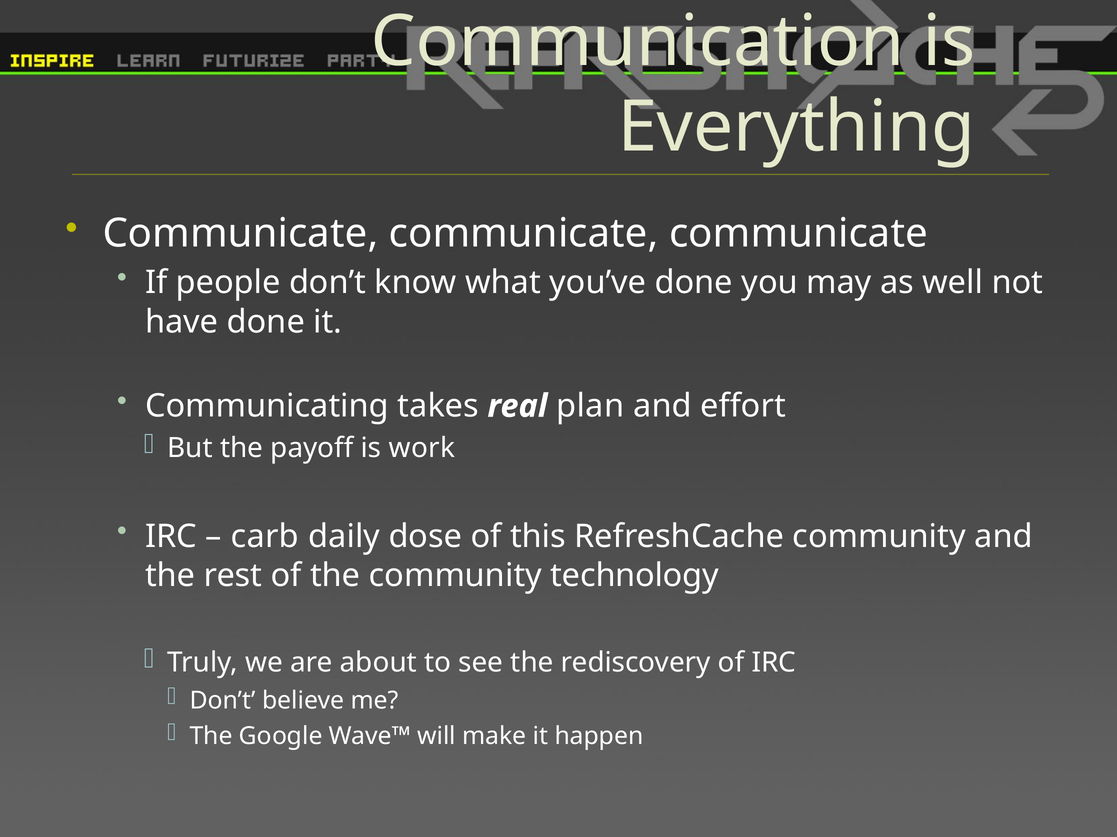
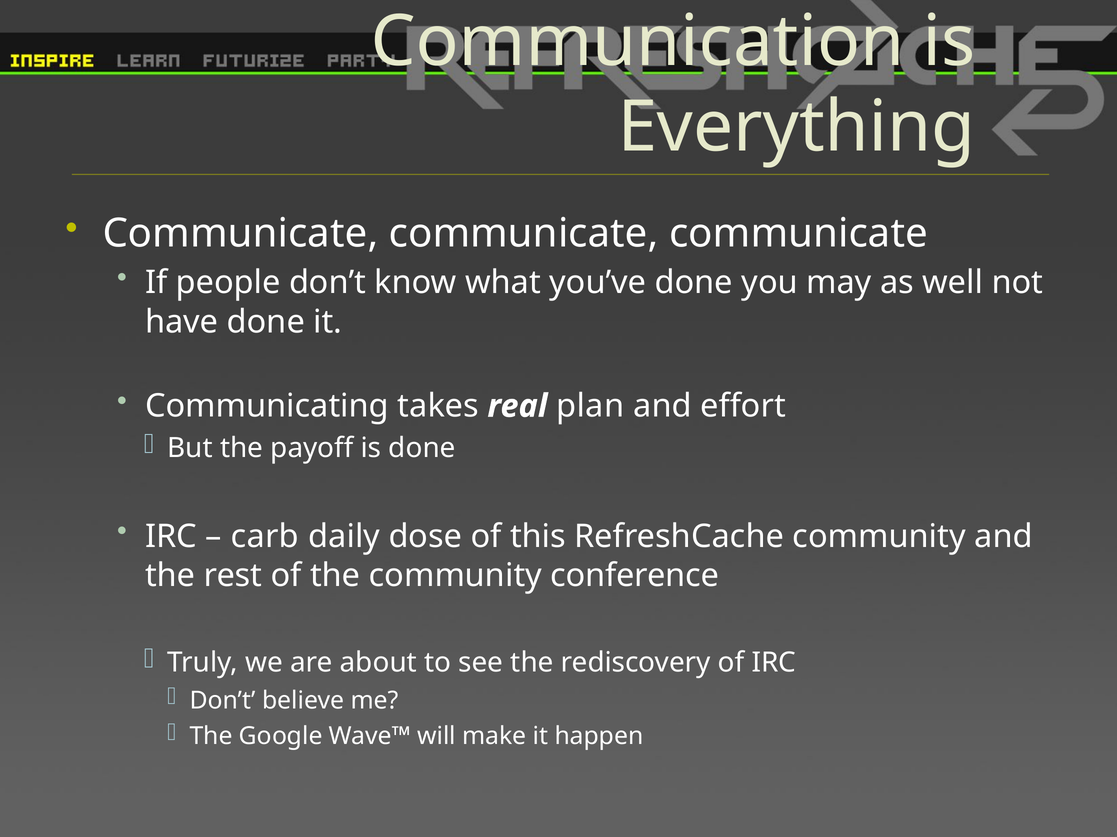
is work: work -> done
technology: technology -> conference
